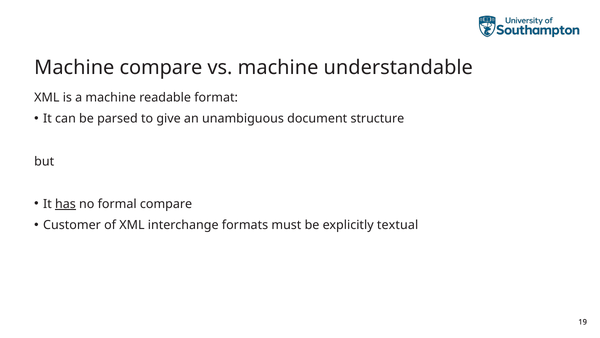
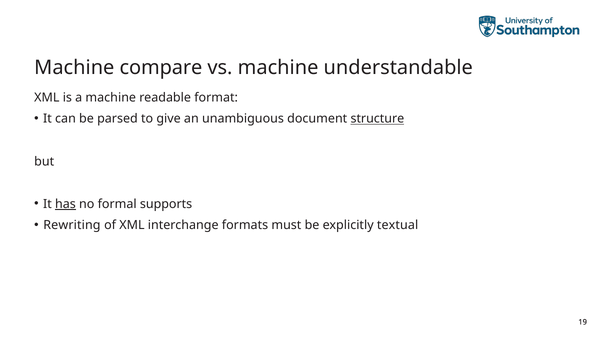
structure underline: none -> present
formal compare: compare -> supports
Customer: Customer -> Rewriting
